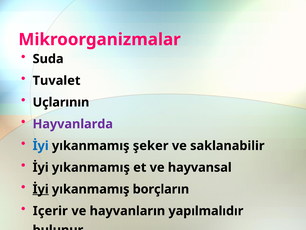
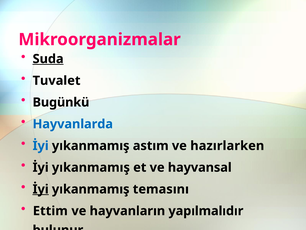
Suda underline: none -> present
Uçlarının: Uçlarının -> Bugünkü
Hayvanlarda colour: purple -> blue
şeker: şeker -> astım
saklanabilir: saklanabilir -> hazırlarken
borçların: borçların -> temasını
Içerir: Içerir -> Ettim
